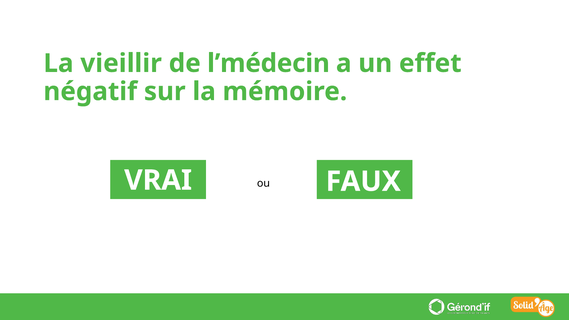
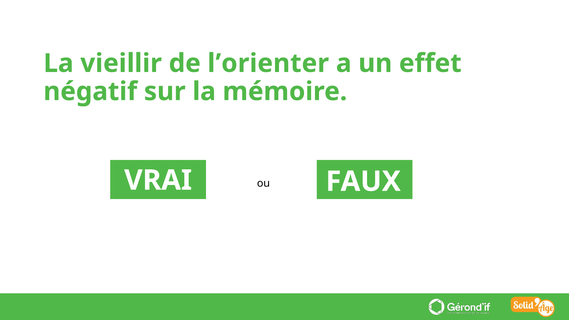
l’médecin: l’médecin -> l’orienter
